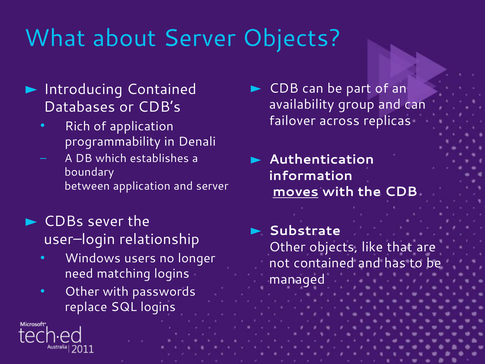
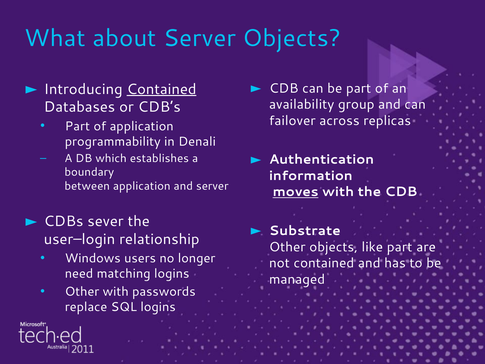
Contained at (162, 89) underline: none -> present
Rich at (78, 126): Rich -> Part
like that: that -> part
